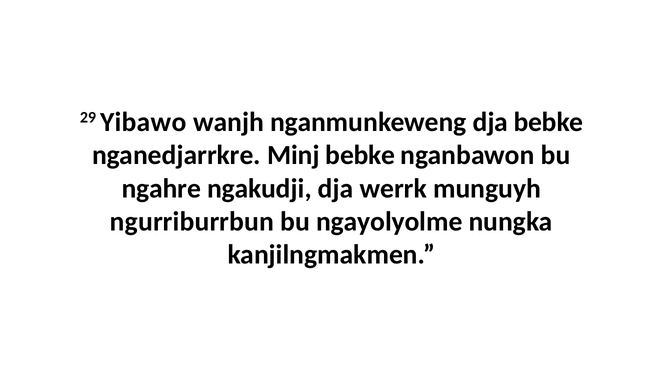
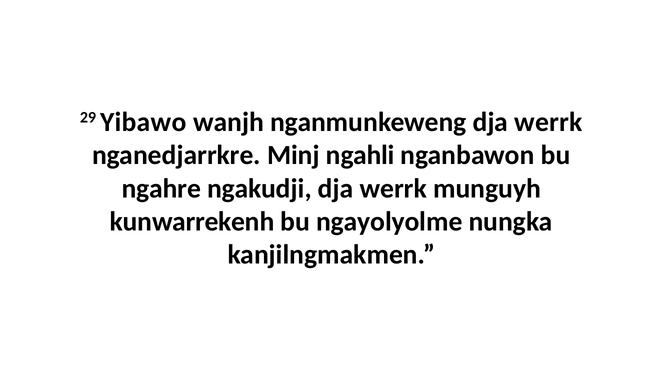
nganmunkeweng dja bebke: bebke -> werrk
Minj bebke: bebke -> ngahli
ngurriburrbun: ngurriburrbun -> kunwarrekenh
